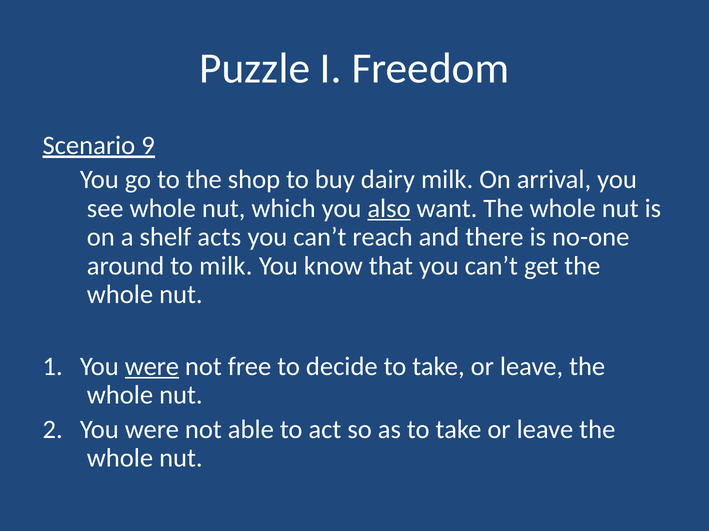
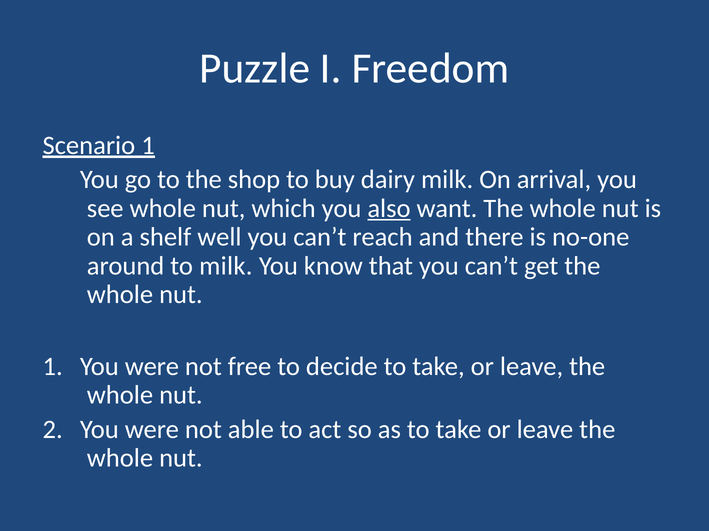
Scenario 9: 9 -> 1
acts: acts -> well
were at (152, 367) underline: present -> none
